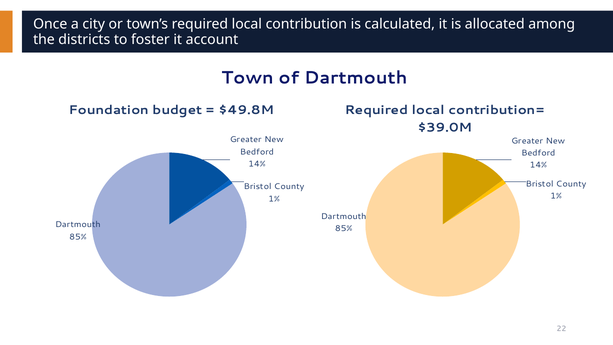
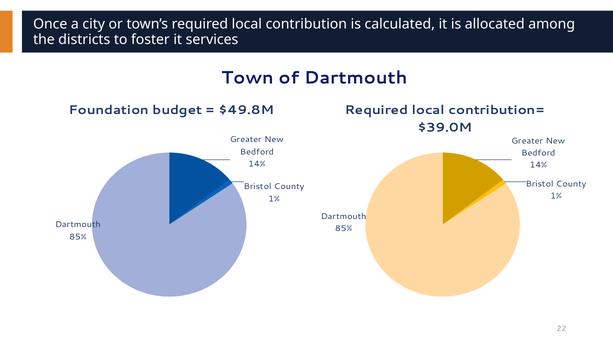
account: account -> services
